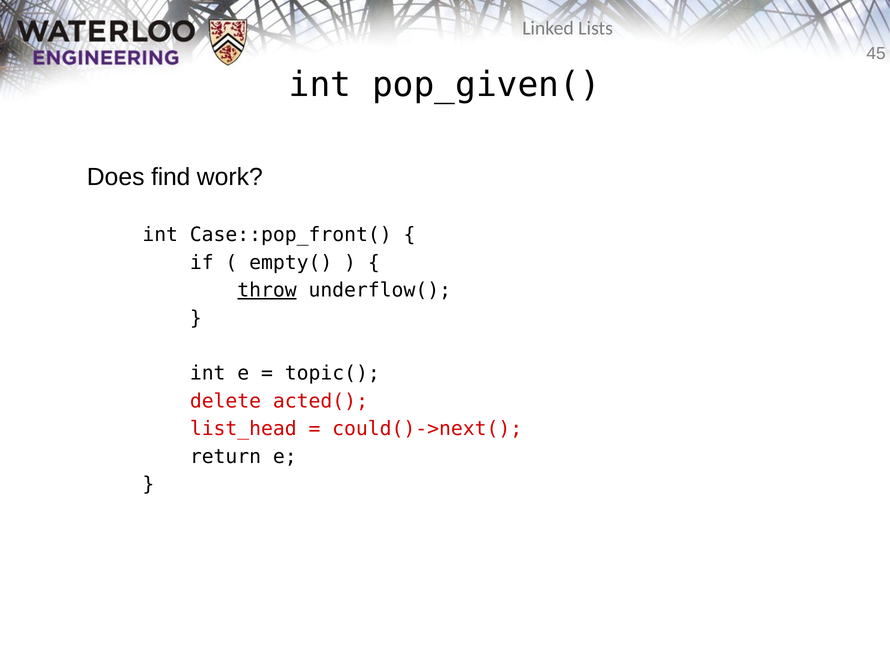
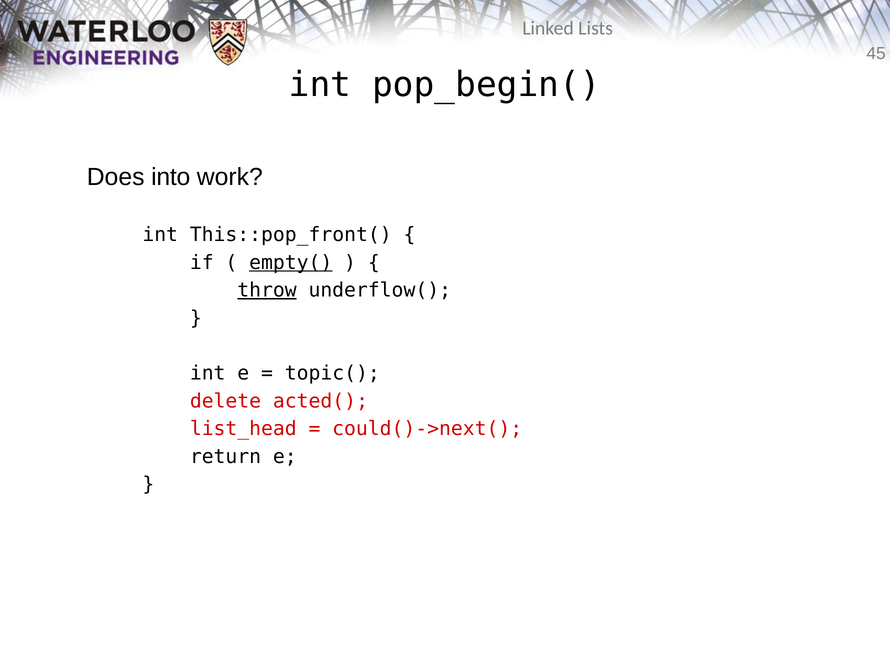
pop_given(: pop_given( -> pop_begin(
find: find -> into
Case::pop_front(: Case::pop_front( -> This::pop_front(
empty( underline: none -> present
